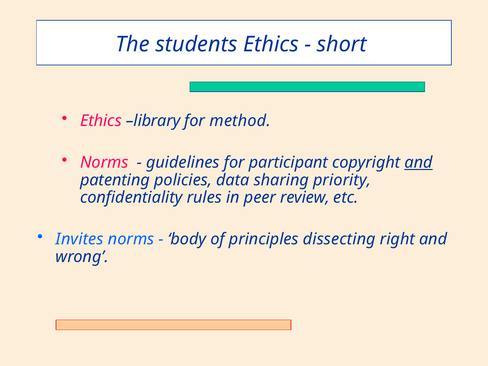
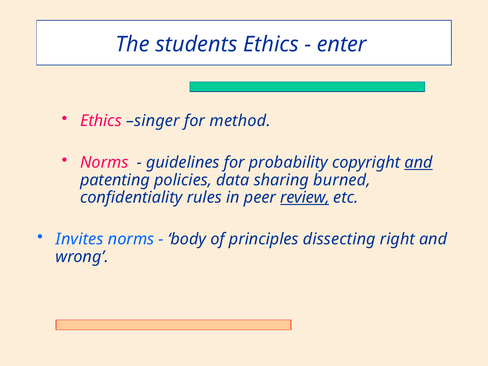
short: short -> enter
library: library -> singer
participant: participant -> probability
priority: priority -> burned
review underline: none -> present
